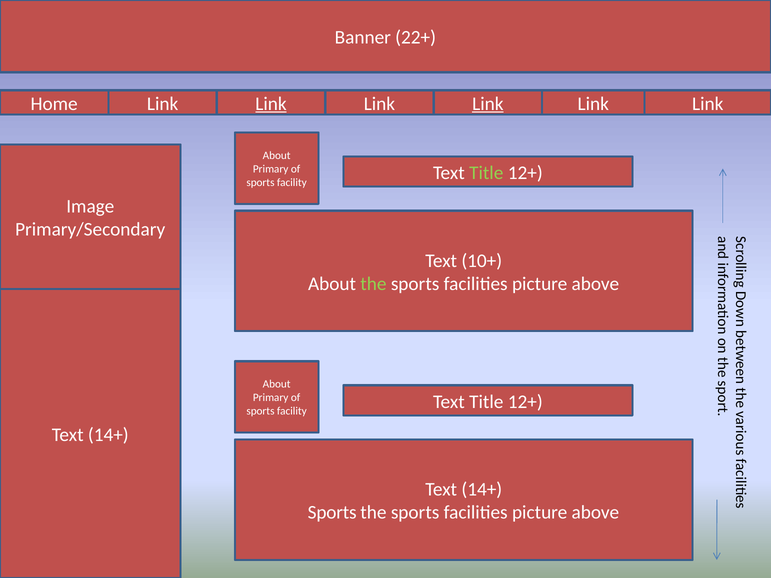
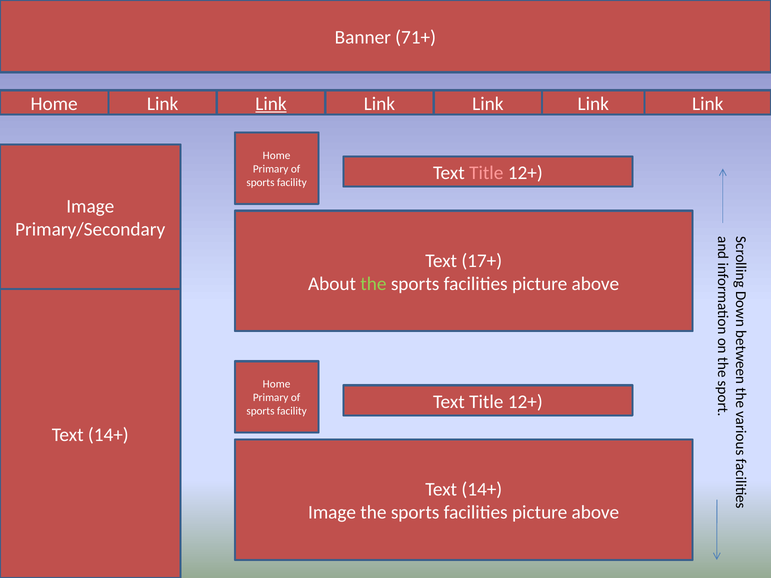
22+: 22+ -> 71+
Link at (488, 104) underline: present -> none
About at (277, 156): About -> Home
Title at (486, 173) colour: light green -> pink
10+: 10+ -> 17+
About at (277, 384): About -> Home
Sports at (332, 513): Sports -> Image
